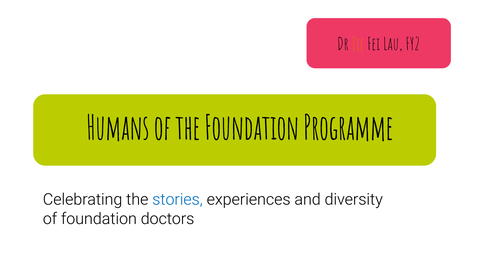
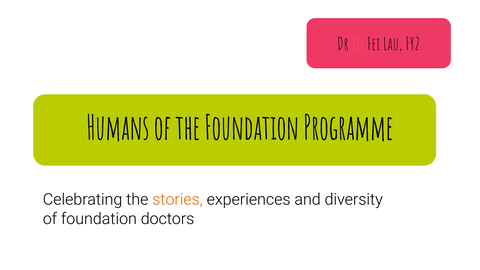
stories colour: blue -> orange
